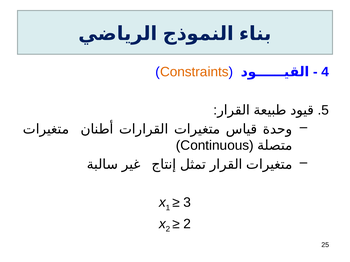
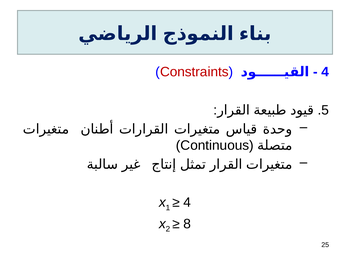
Constraints colour: orange -> red
3 at (187, 203): 3 -> 4
2 at (187, 224): 2 -> 8
